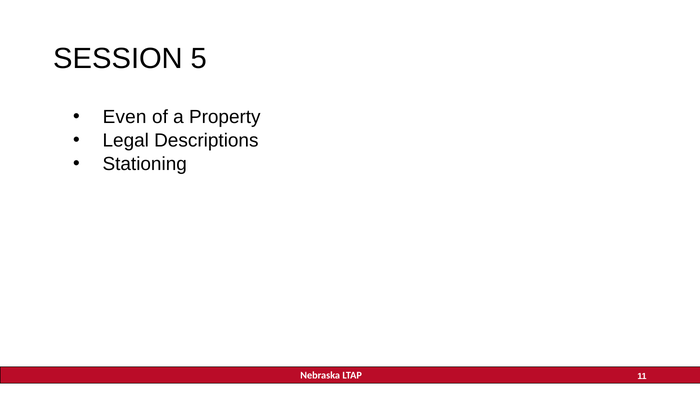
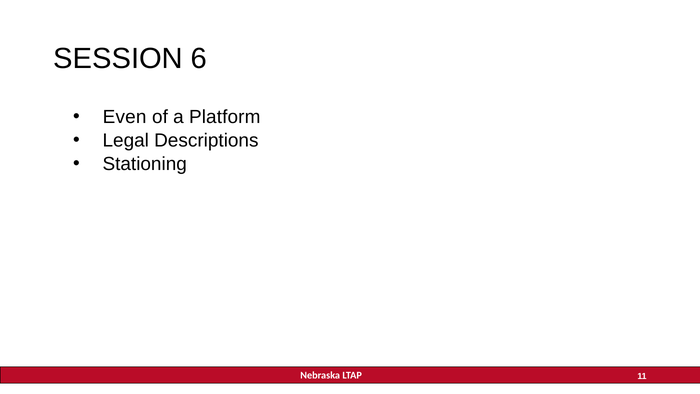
5: 5 -> 6
Property: Property -> Platform
